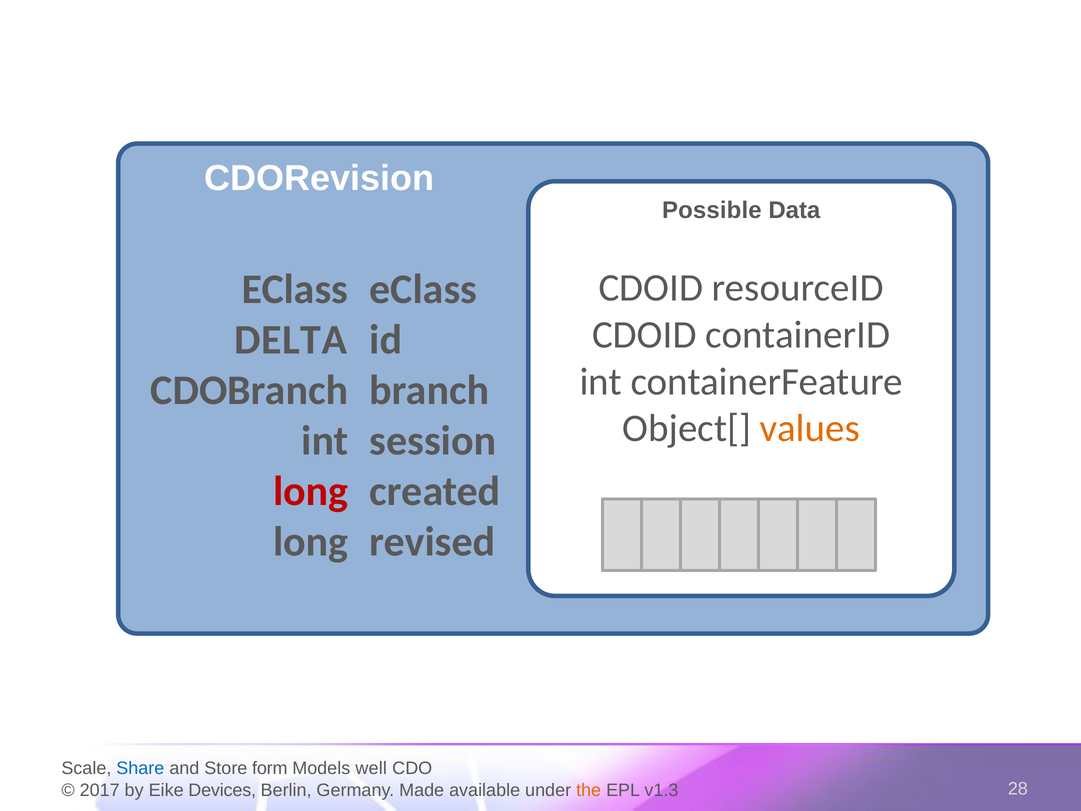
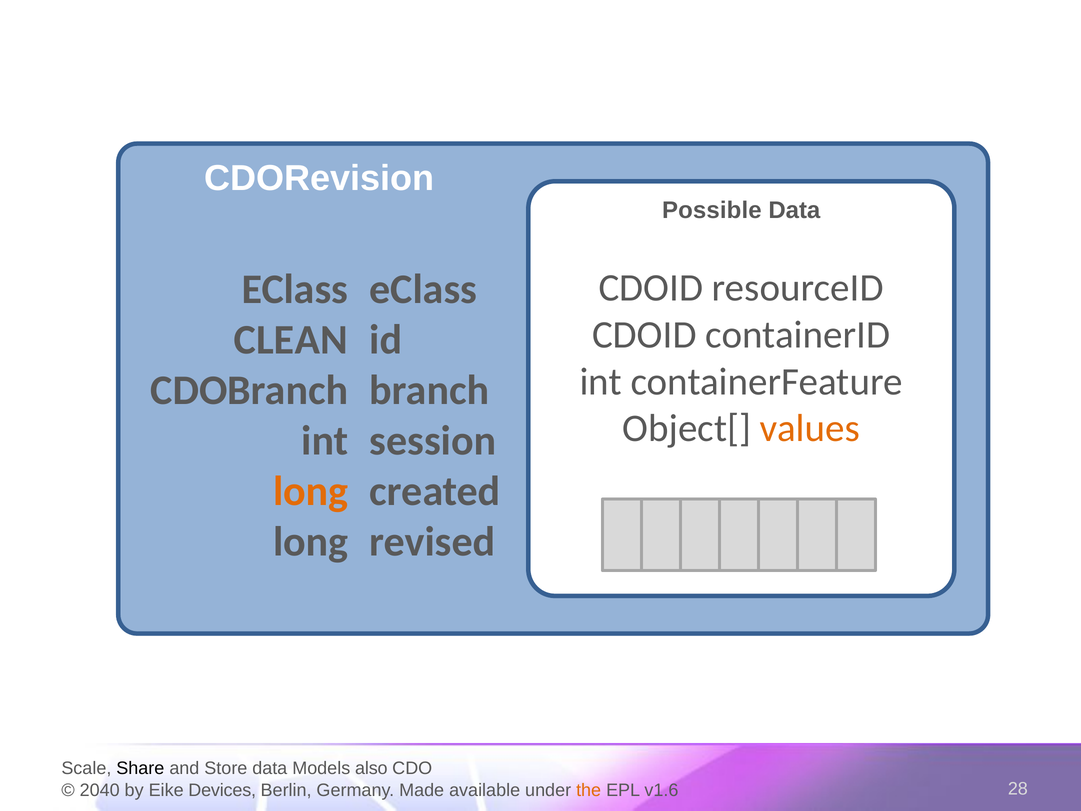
DELTA: DELTA -> CLEAN
long at (311, 491) colour: red -> orange
Share colour: blue -> black
Store form: form -> data
well: well -> also
2017: 2017 -> 2040
v1.3: v1.3 -> v1.6
